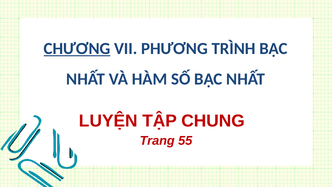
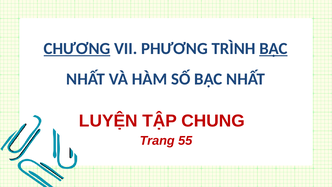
BẬC at (273, 49) underline: none -> present
